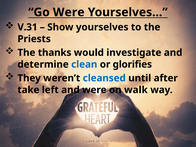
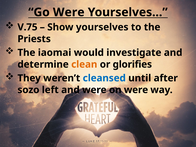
V.31: V.31 -> V.75
thanks: thanks -> iaomai
clean colour: blue -> orange
take: take -> sozo
on walk: walk -> were
